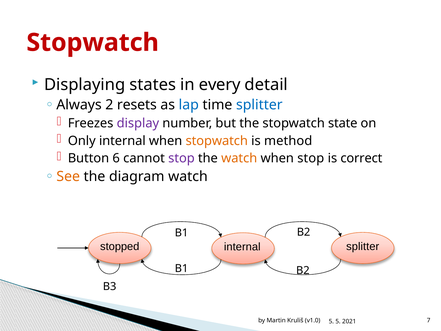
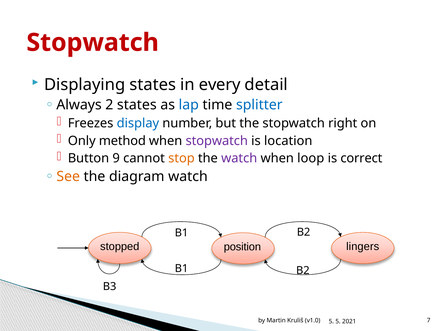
2 resets: resets -> states
display colour: purple -> blue
state: state -> right
Only internal: internal -> method
stopwatch at (217, 141) colour: orange -> purple
method: method -> location
6: 6 -> 9
stop at (181, 158) colour: purple -> orange
watch at (239, 158) colour: orange -> purple
when stop: stop -> loop
stopped internal: internal -> position
splitter at (363, 246): splitter -> lingers
